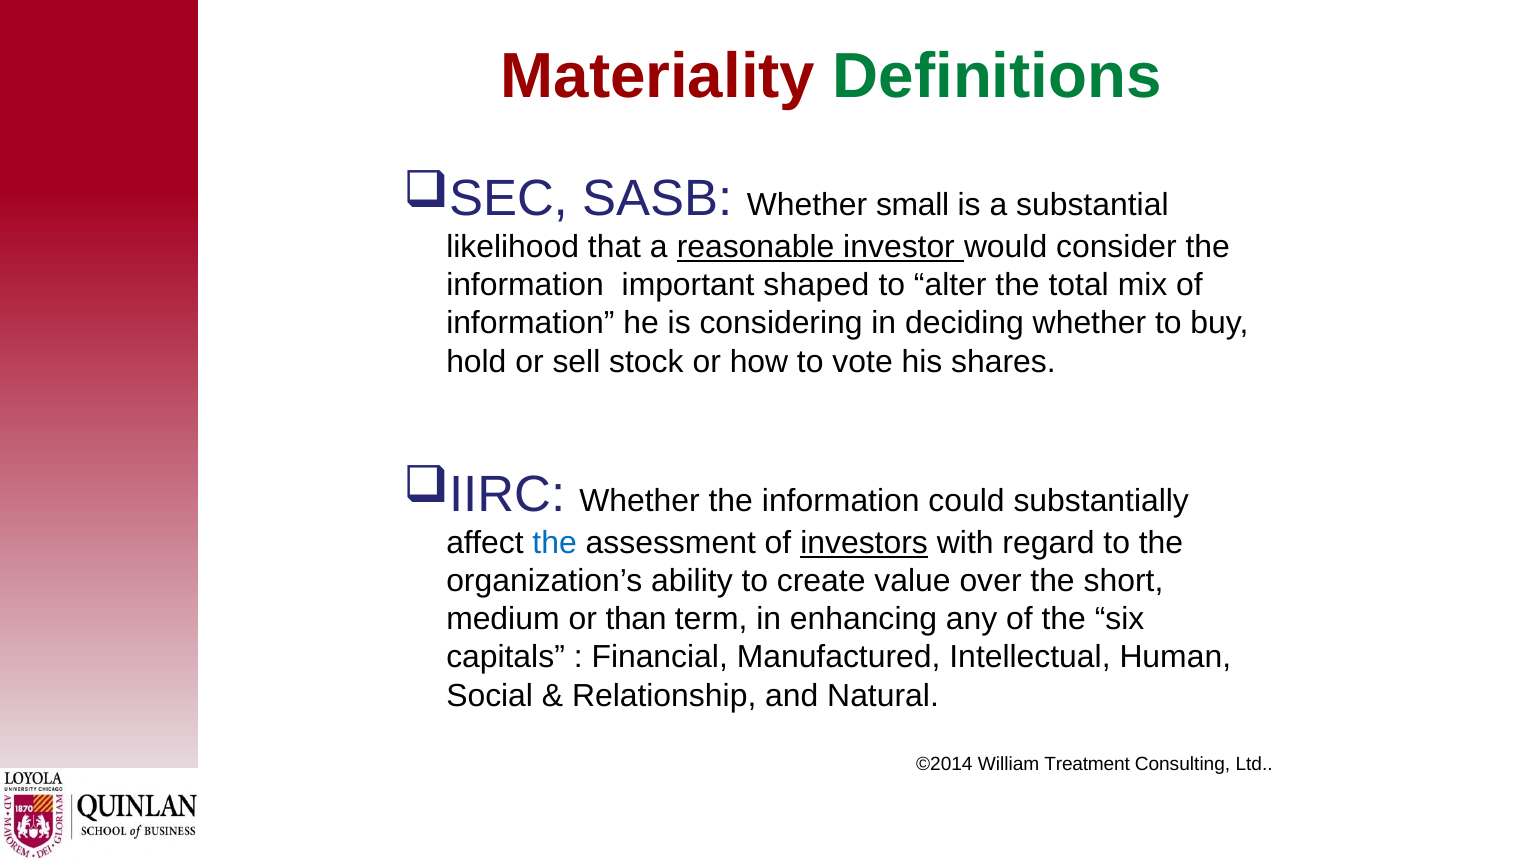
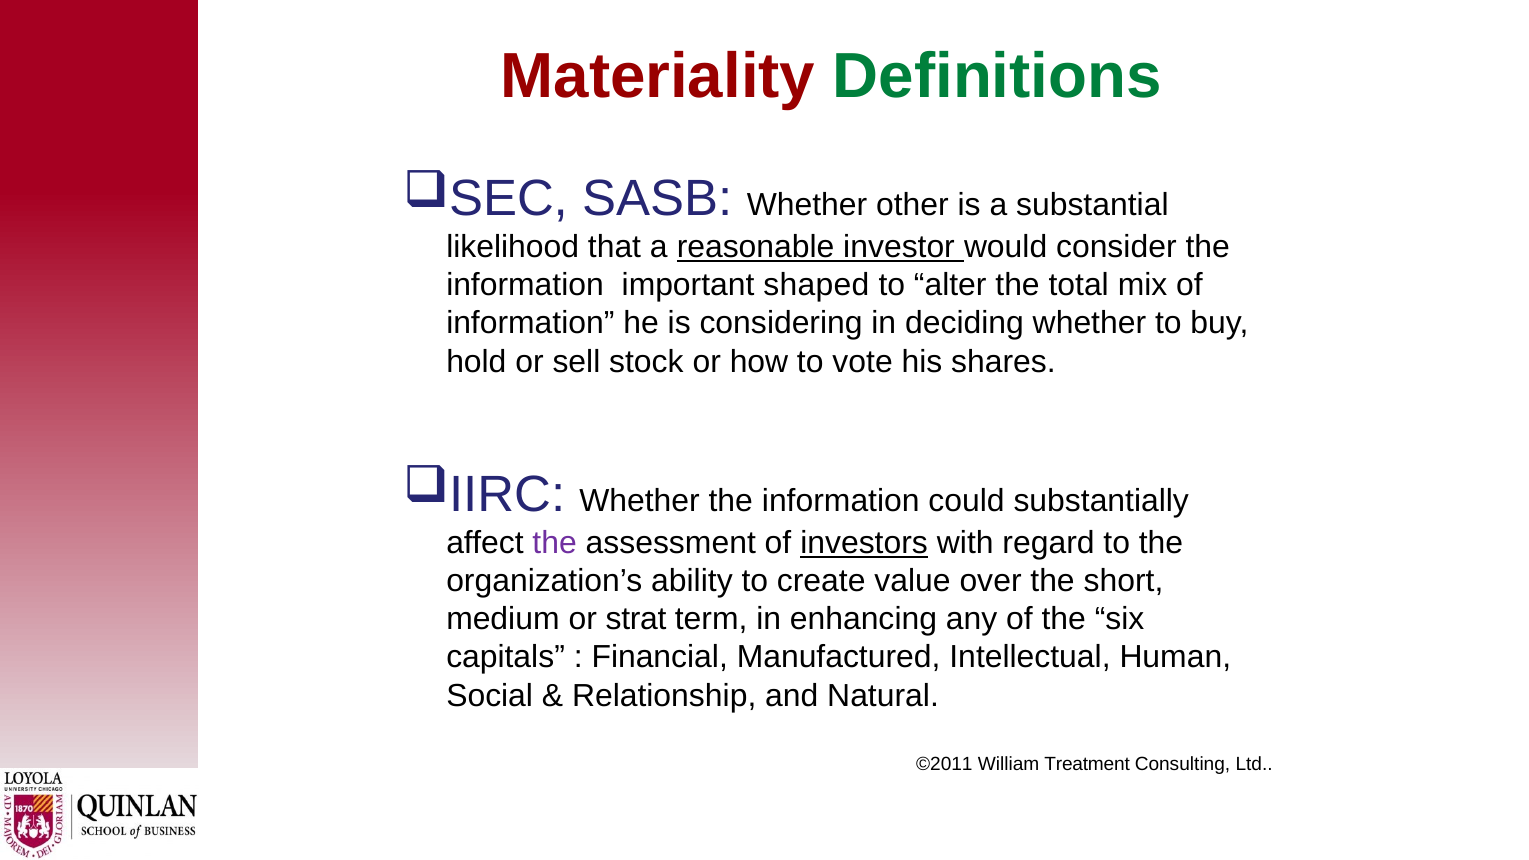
small: small -> other
the at (555, 543) colour: blue -> purple
than: than -> strat
©2014: ©2014 -> ©2011
